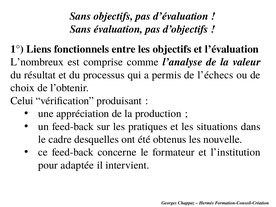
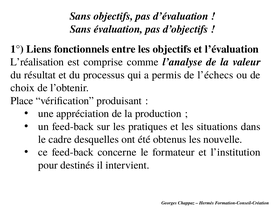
L’nombreux: L’nombreux -> L’réalisation
Celui: Celui -> Place
adaptée: adaptée -> destinés
